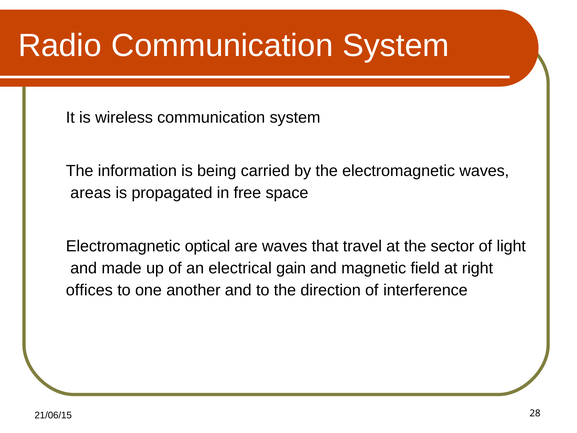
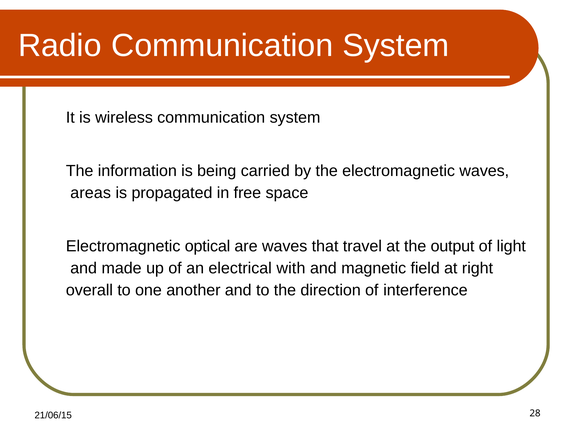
sector: sector -> output
gain: gain -> with
offices: offices -> overall
